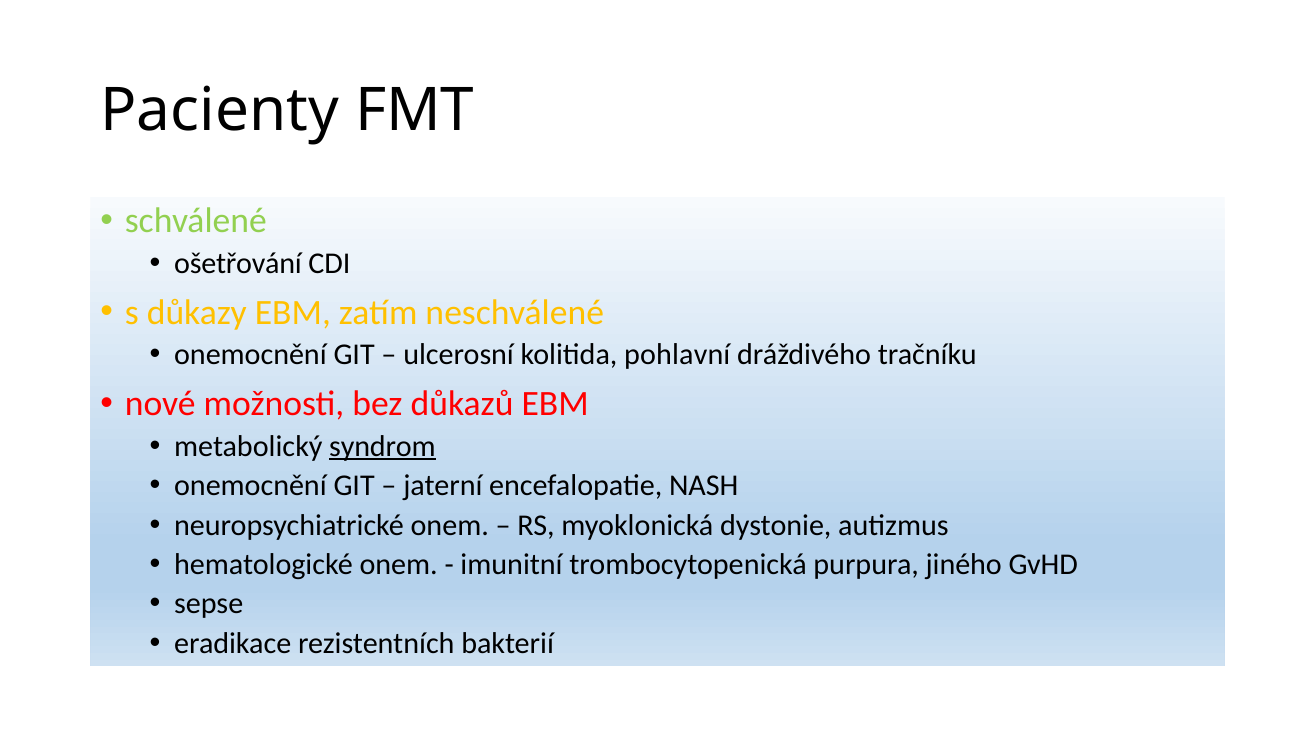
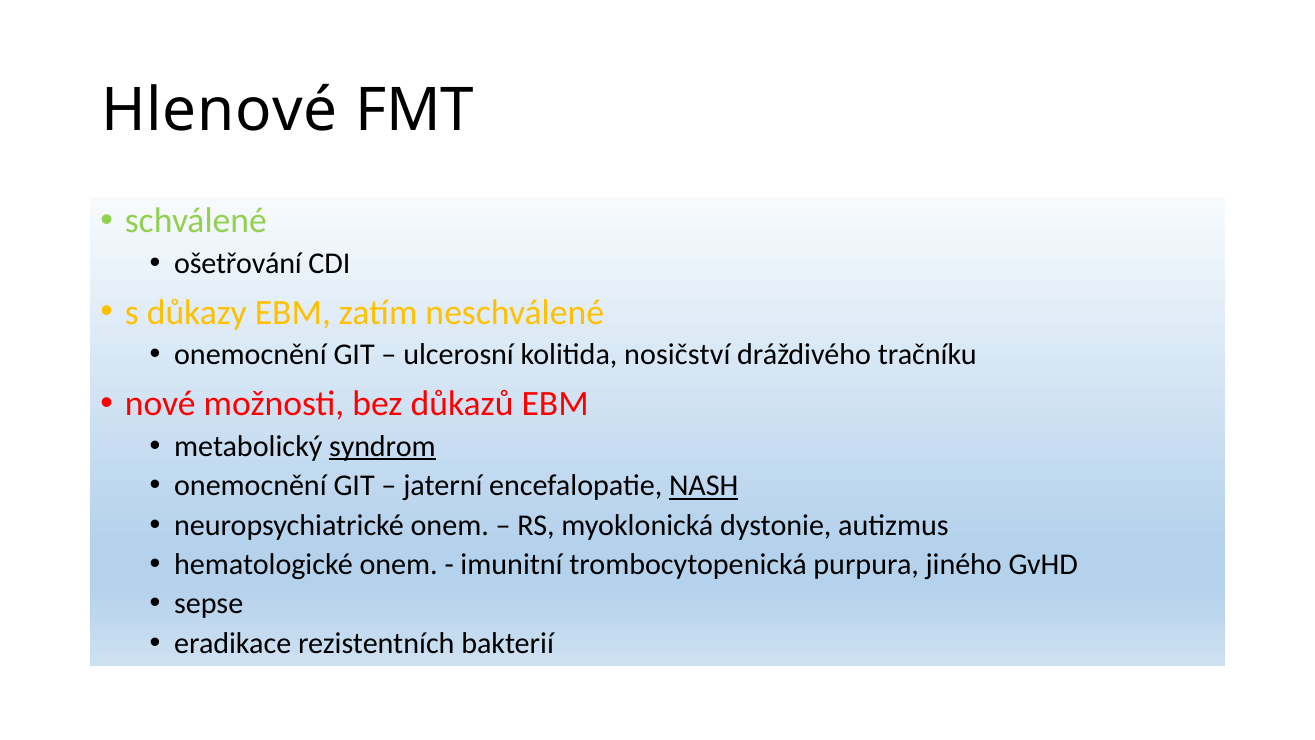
Pacienty: Pacienty -> Hlenové
pohlavní: pohlavní -> nosičství
NASH underline: none -> present
